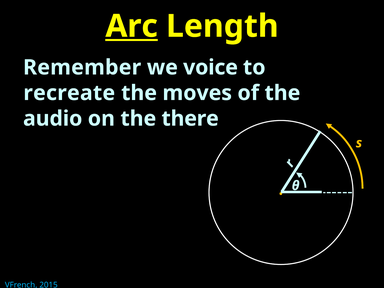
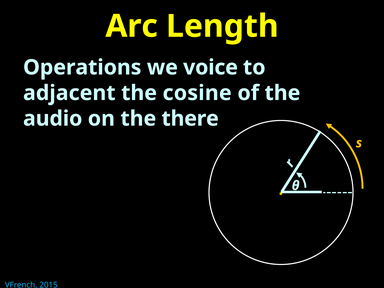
Arc underline: present -> none
Remember: Remember -> Operations
recreate: recreate -> adjacent
moves: moves -> cosine
